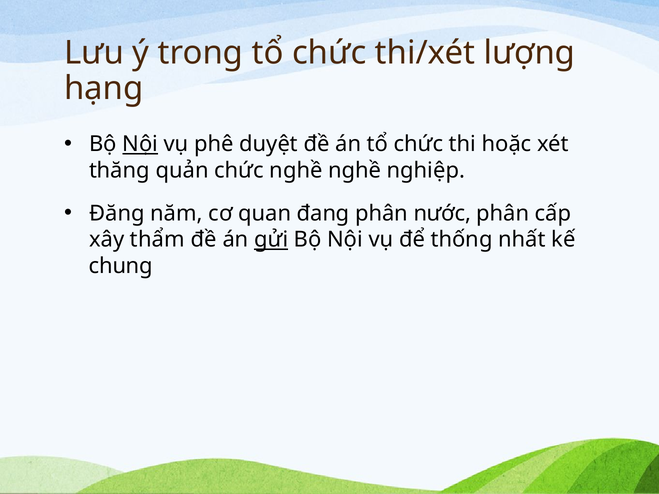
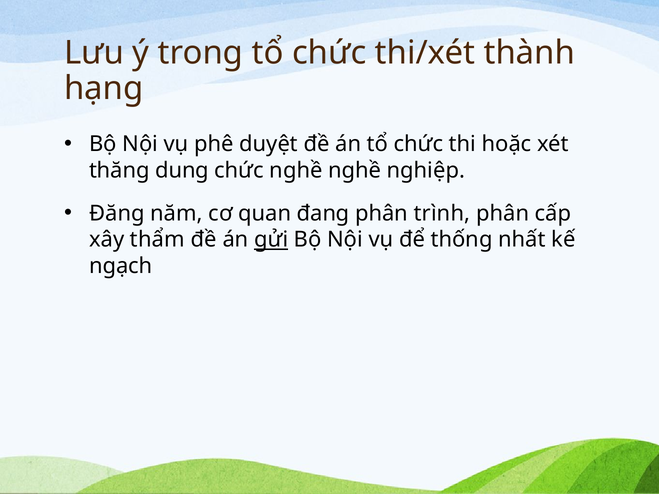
lượng: lượng -> thành
Nội at (140, 144) underline: present -> none
quản: quản -> dung
nước: nước -> trình
chung: chung -> ngạch
